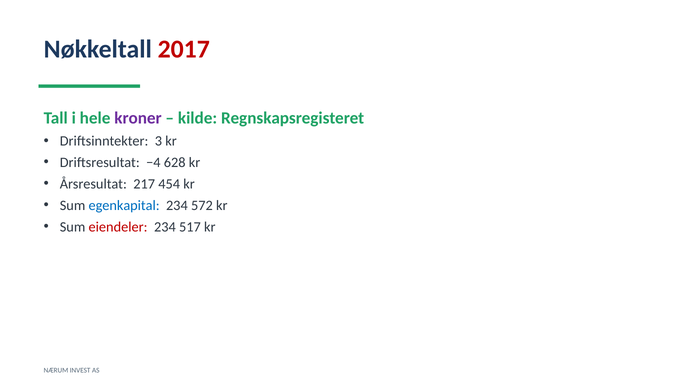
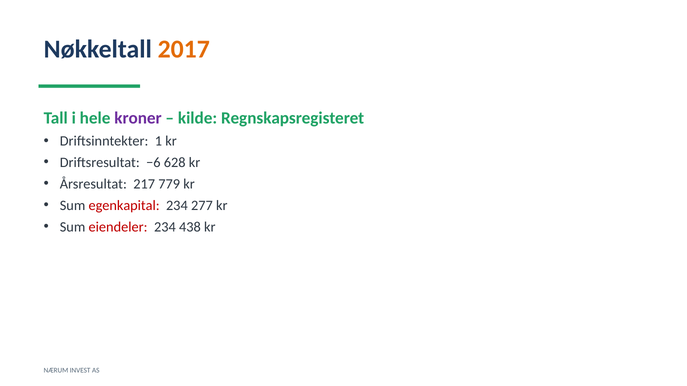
2017 colour: red -> orange
3: 3 -> 1
−4: −4 -> −6
454: 454 -> 779
egenkapital colour: blue -> red
572: 572 -> 277
517: 517 -> 438
